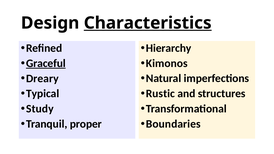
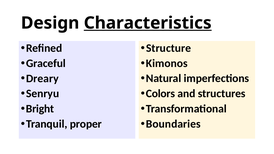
Hierarchy: Hierarchy -> Structure
Graceful underline: present -> none
Rustic: Rustic -> Colors
Typical: Typical -> Senryu
Study: Study -> Bright
